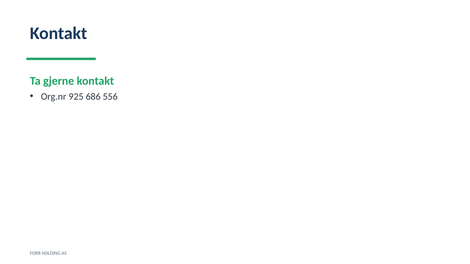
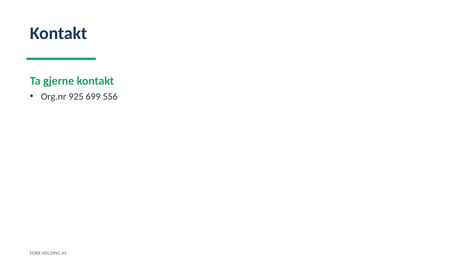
686: 686 -> 699
